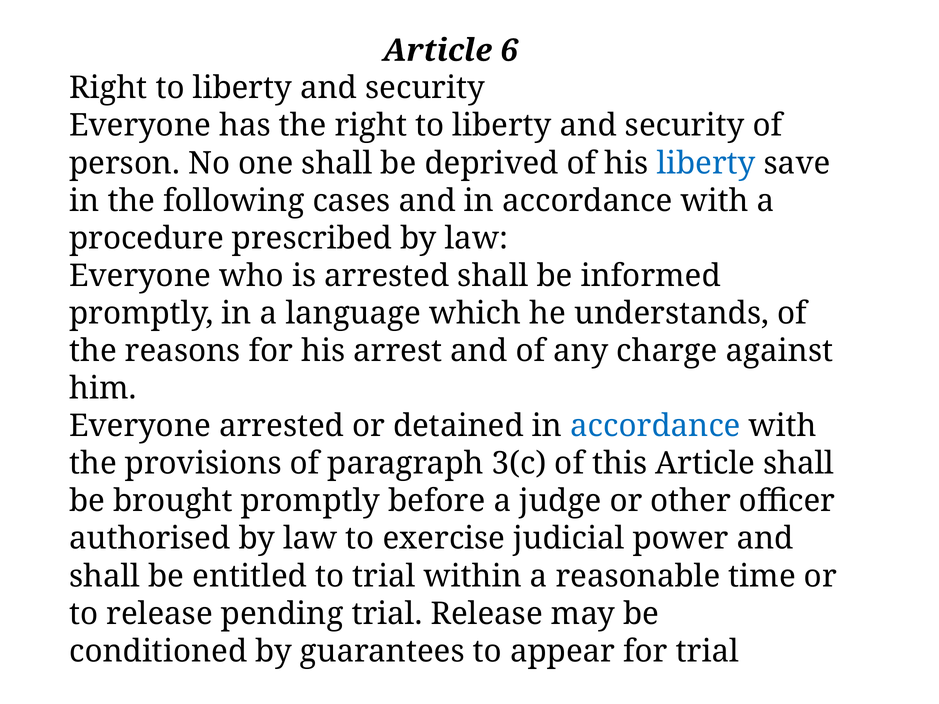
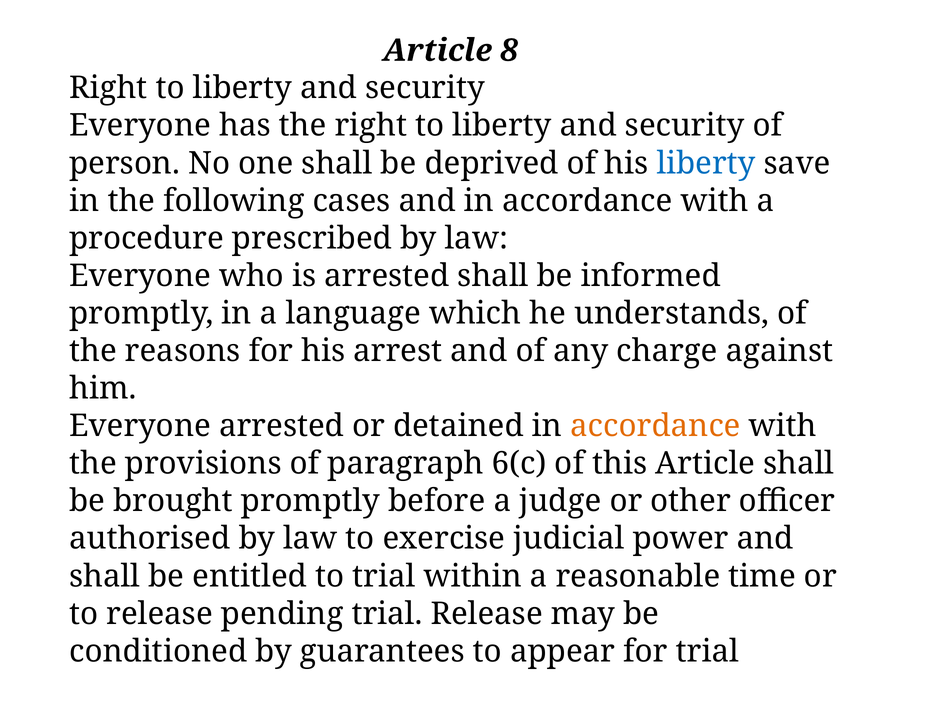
6: 6 -> 8
accordance at (656, 426) colour: blue -> orange
3(c: 3(c -> 6(c
